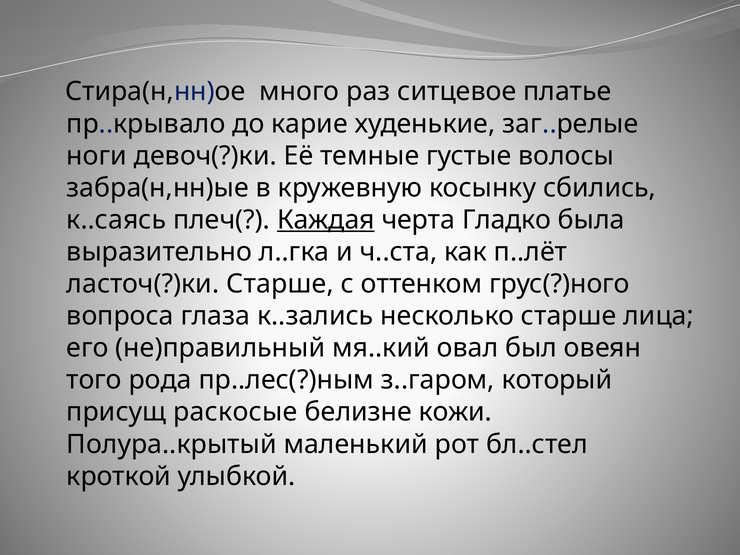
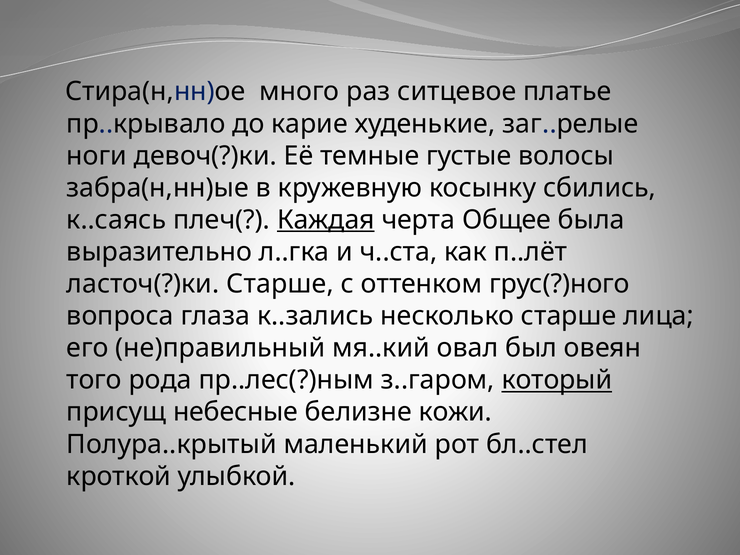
Гладко: Гладко -> Общее
который underline: none -> present
раскосые: раскосые -> небесные
